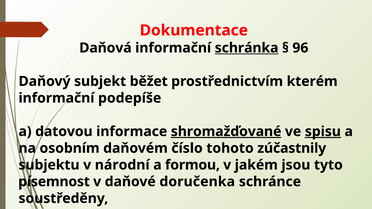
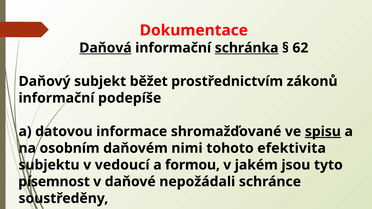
Daňová underline: none -> present
96: 96 -> 62
kterém: kterém -> zákonů
shromažďované underline: present -> none
číslo: číslo -> nimi
zúčastnily: zúčastnily -> efektivita
národní: národní -> vedoucí
doručenka: doručenka -> nepožádali
